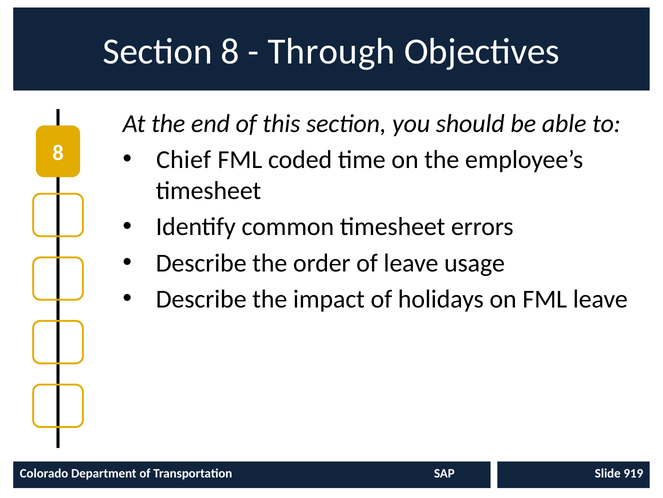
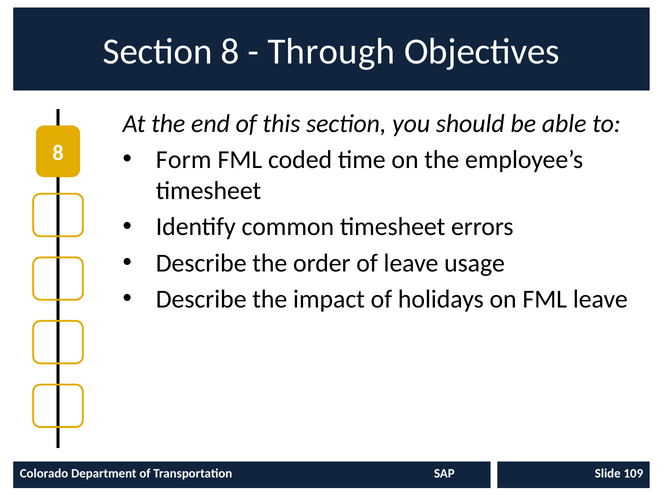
Chief: Chief -> Form
919: 919 -> 109
